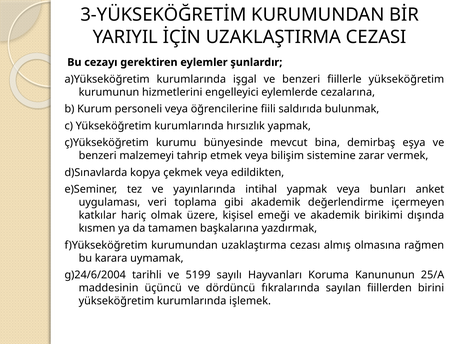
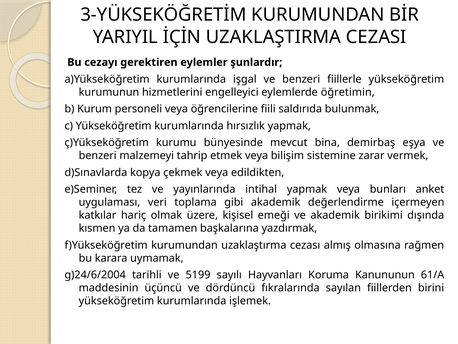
cezalarına: cezalarına -> öğretimin
25/A: 25/A -> 61/A
